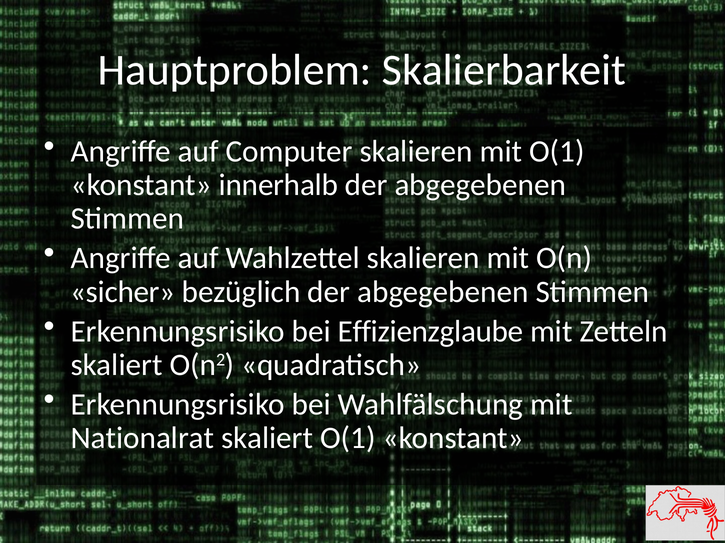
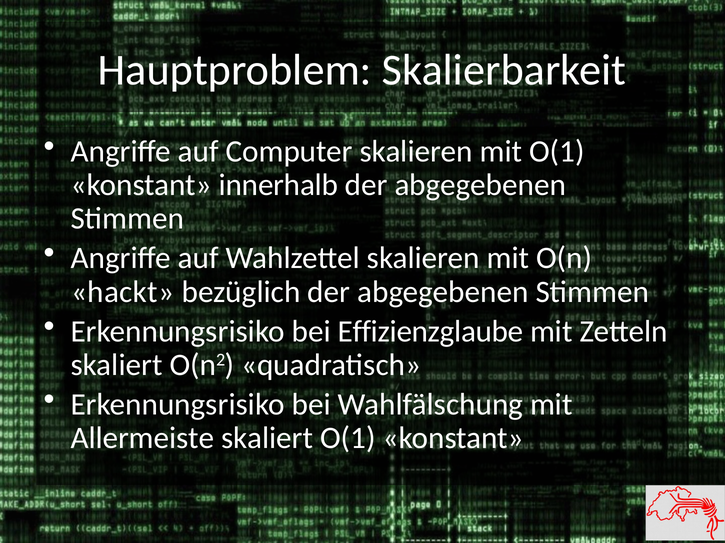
sicher: sicher -> hackt
Nationalrat: Nationalrat -> Allermeiste
